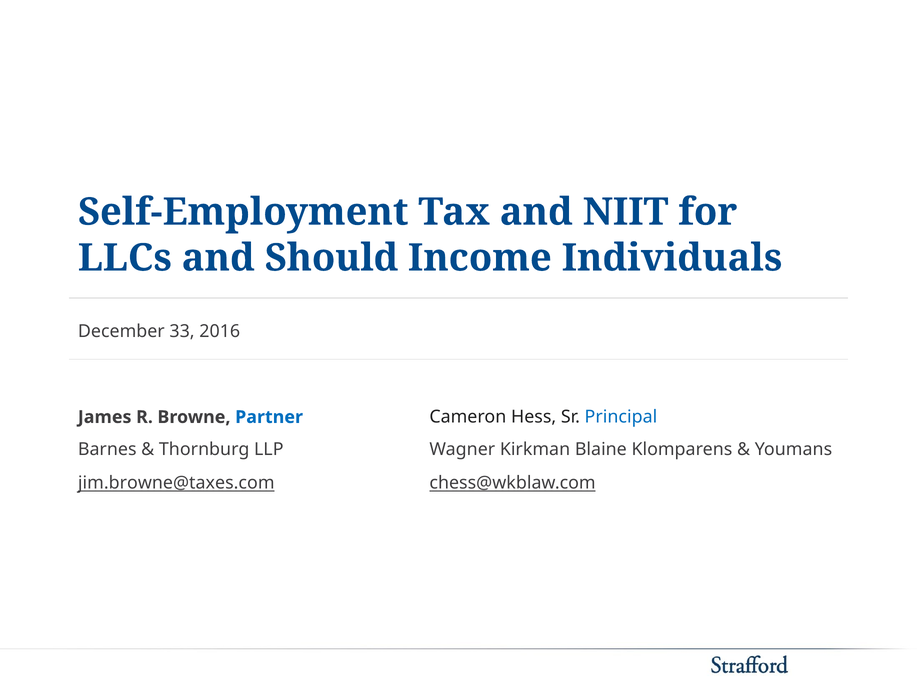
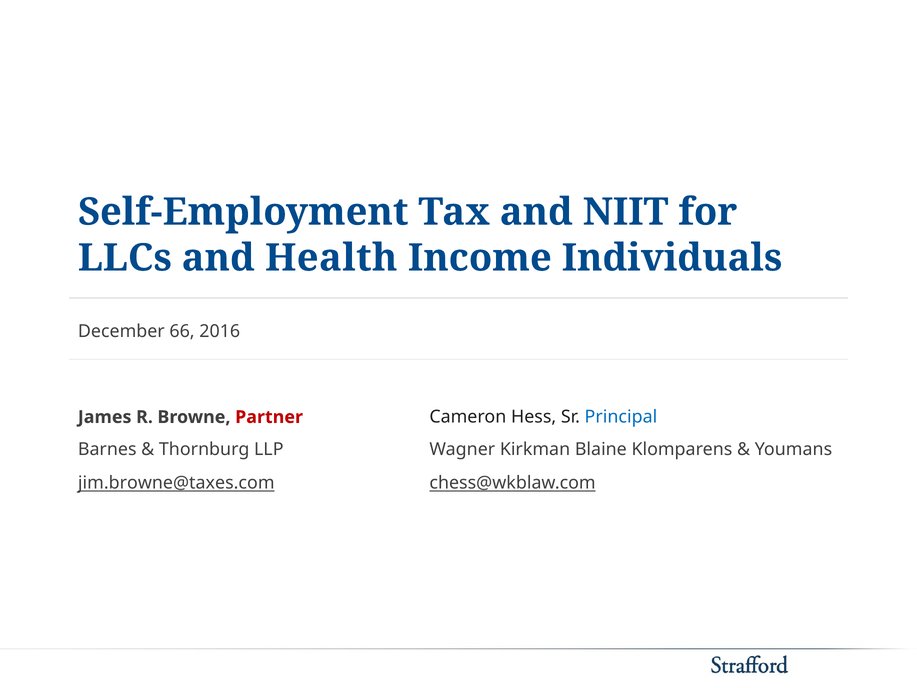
Should: Should -> Health
33: 33 -> 66
Partner colour: blue -> red
